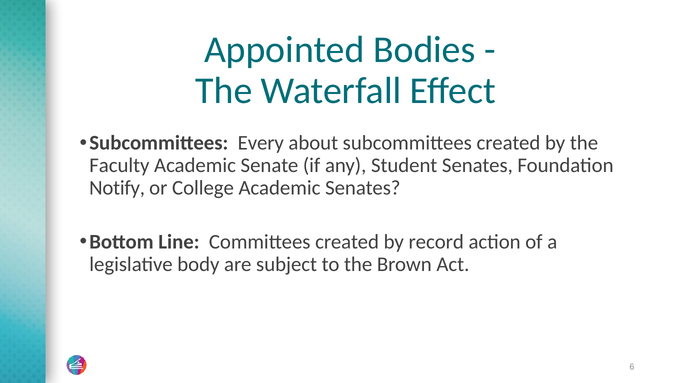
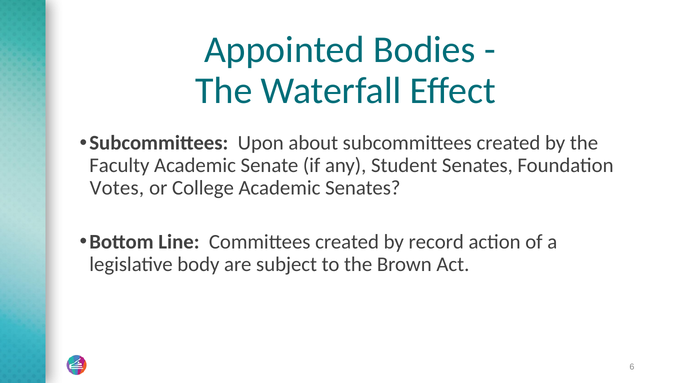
Every: Every -> Upon
Notify: Notify -> Votes
